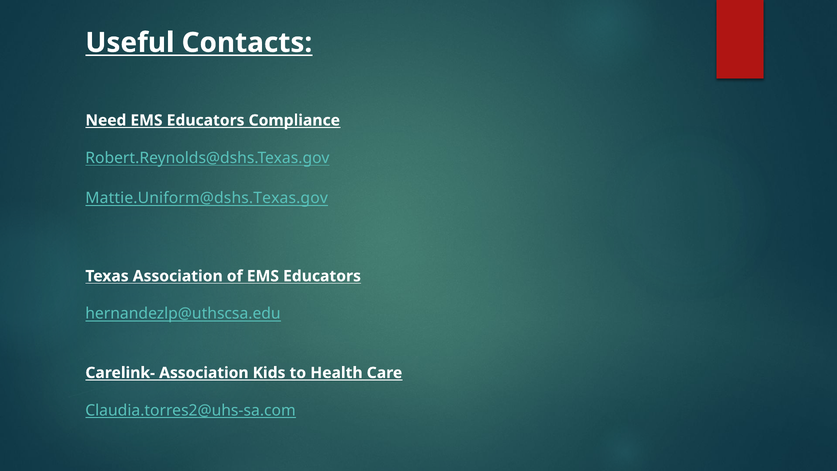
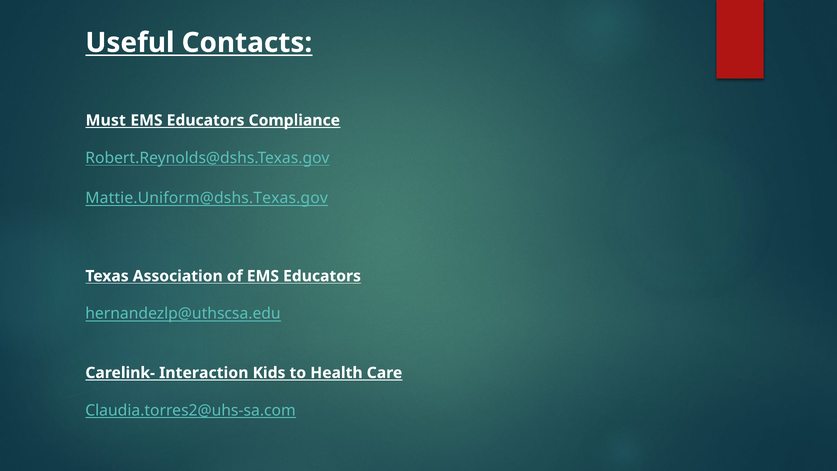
Need: Need -> Must
Carelink- Association: Association -> Interaction
